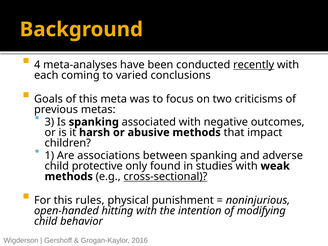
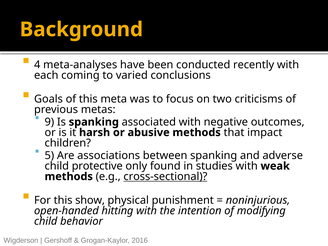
recently underline: present -> none
3: 3 -> 9
1: 1 -> 5
rules: rules -> show
